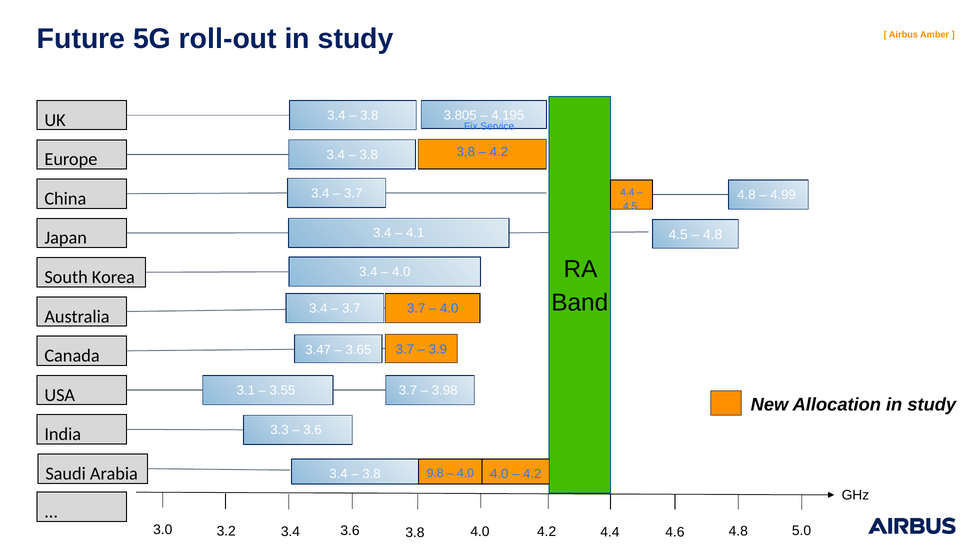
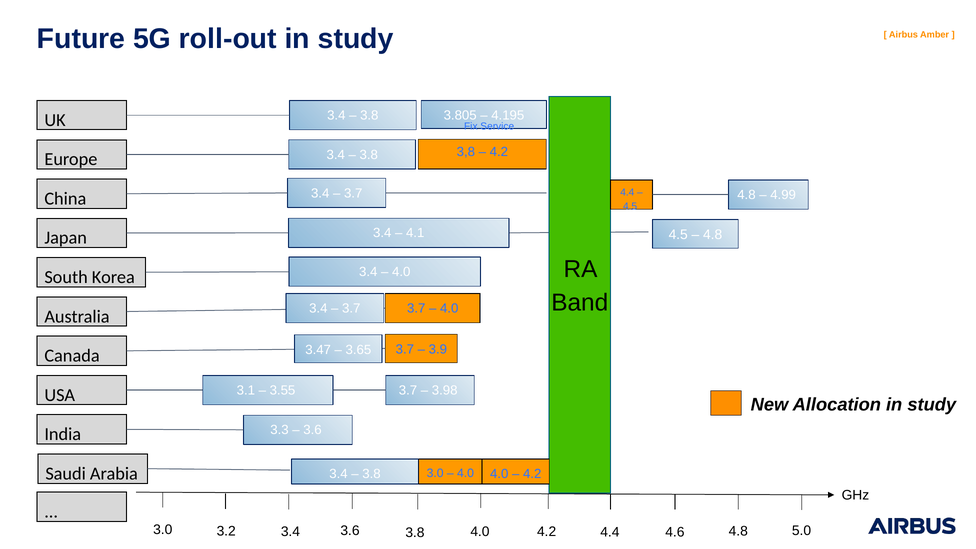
9.8 at (435, 473): 9.8 -> 3.0
